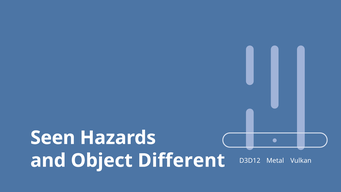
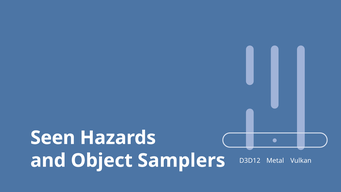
Different: Different -> Samplers
